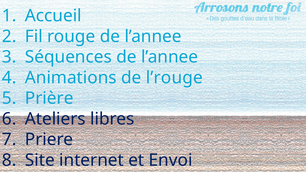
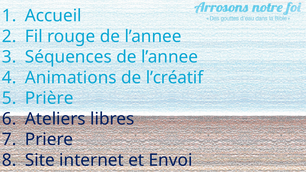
l’rouge: l’rouge -> l’créatif
